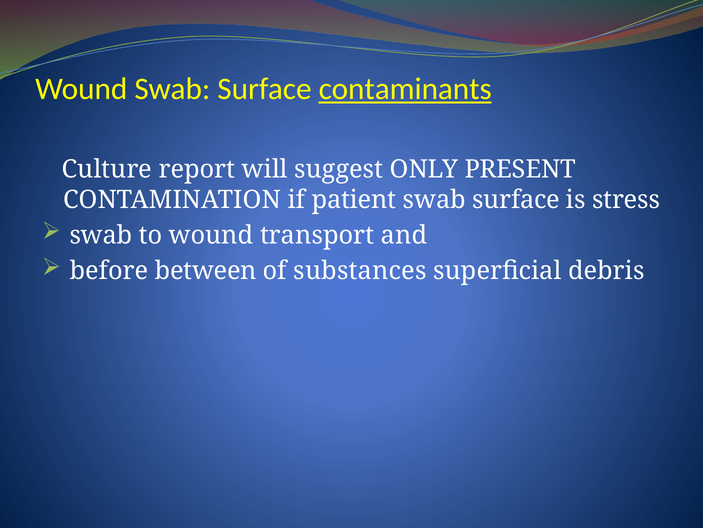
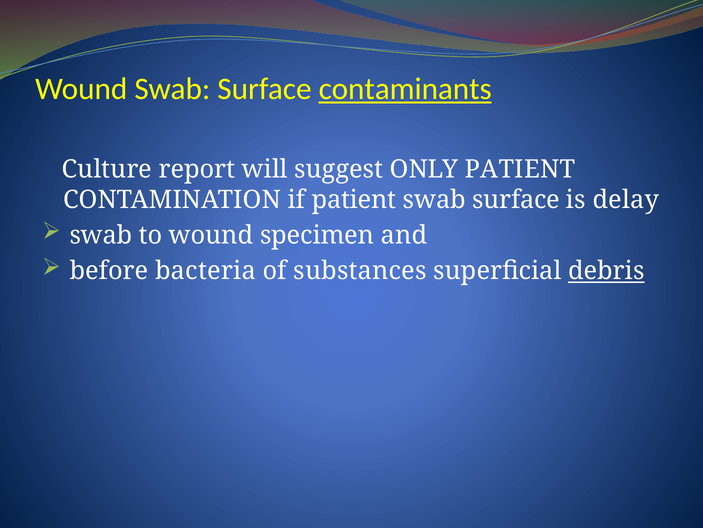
ONLY PRESENT: PRESENT -> PATIENT
stress: stress -> delay
transport: transport -> specimen
between: between -> bacteria
debris underline: none -> present
